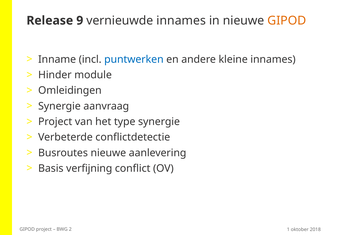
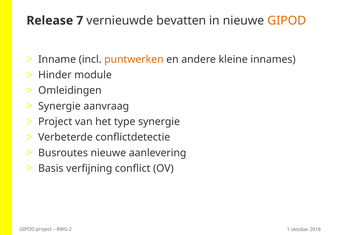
9: 9 -> 7
vernieuwde innames: innames -> bevatten
puntwerken colour: blue -> orange
